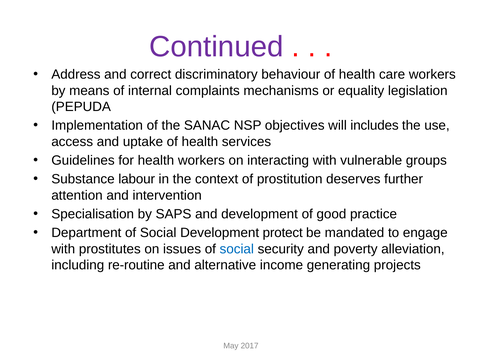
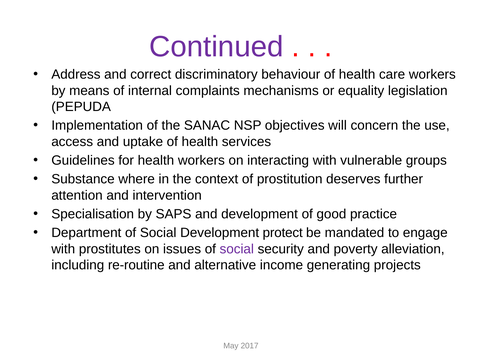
includes: includes -> concern
labour: labour -> where
social at (237, 249) colour: blue -> purple
